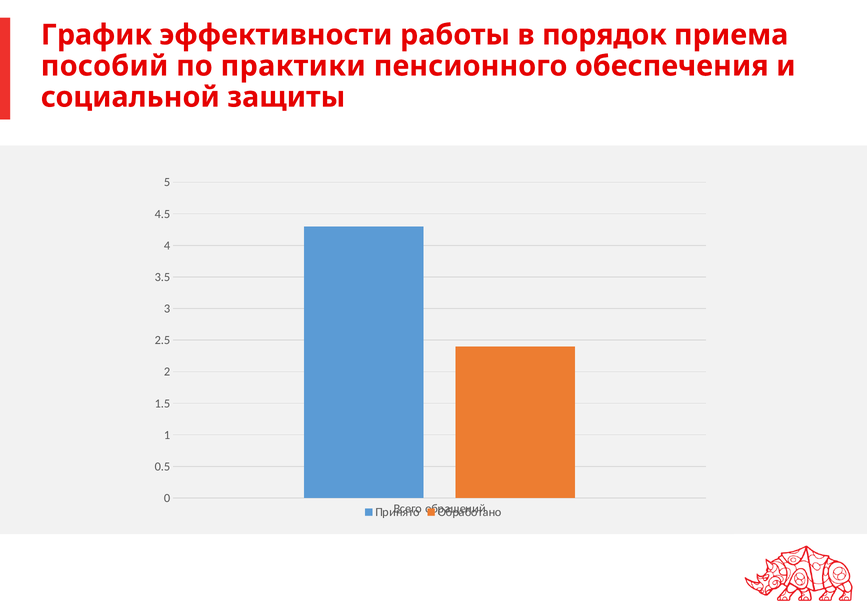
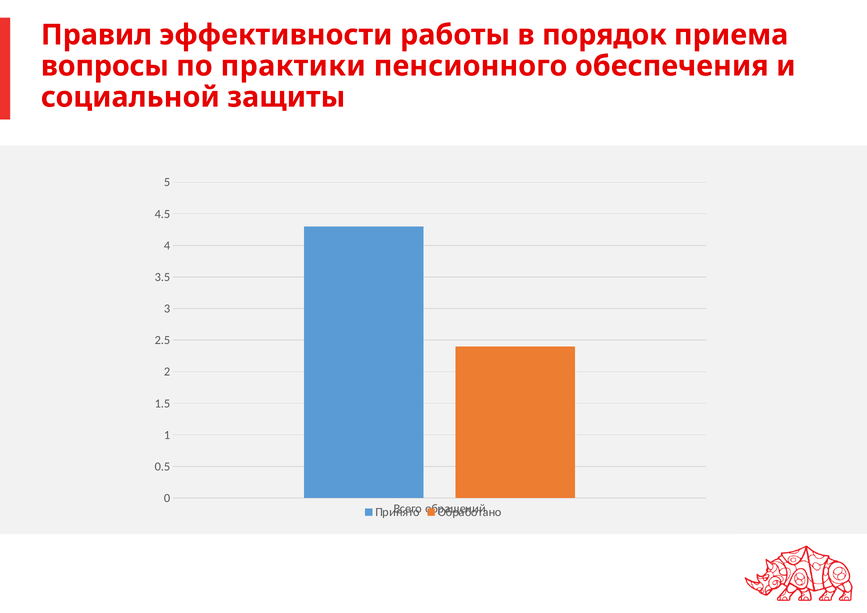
График: График -> Правил
пособий: пособий -> вопросы
